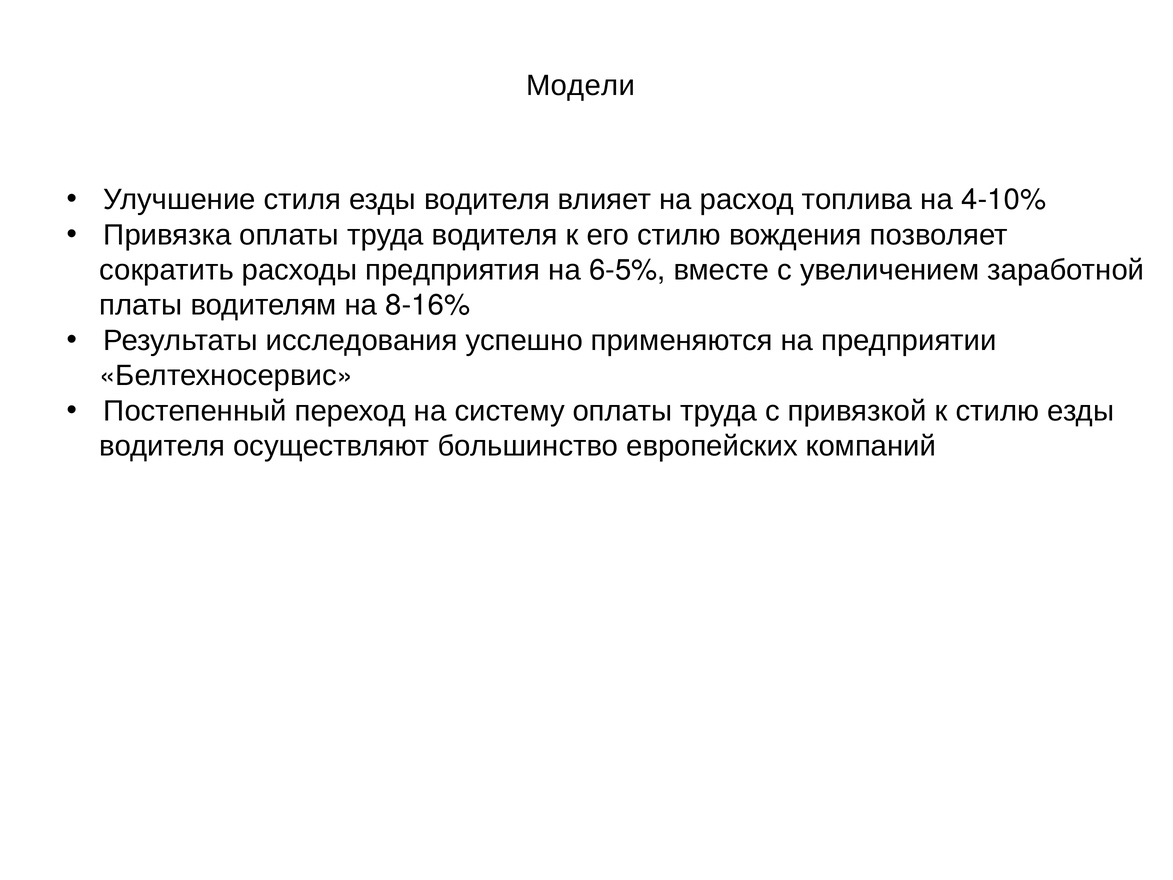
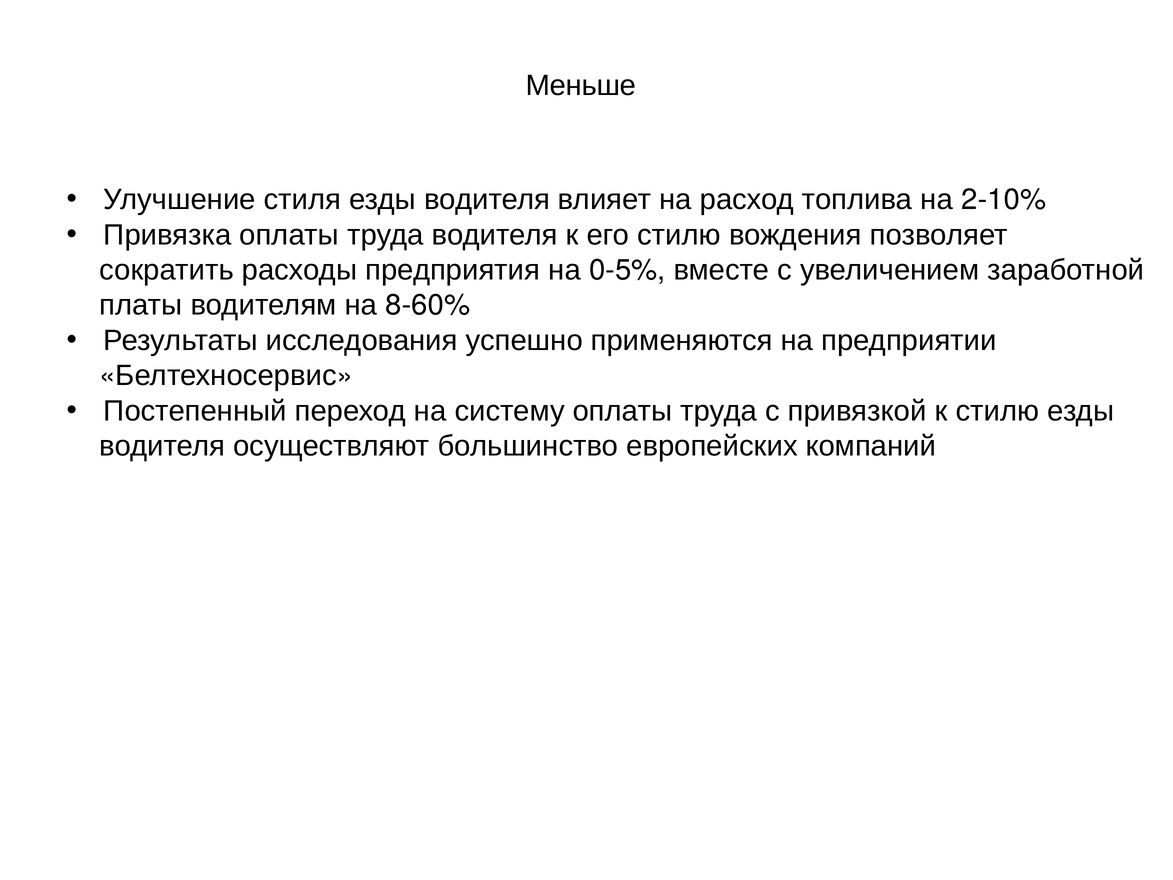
Модели: Модели -> Меньше
4-10%: 4-10% -> 2-10%
6-5%: 6-5% -> 0-5%
8-16%: 8-16% -> 8-60%
